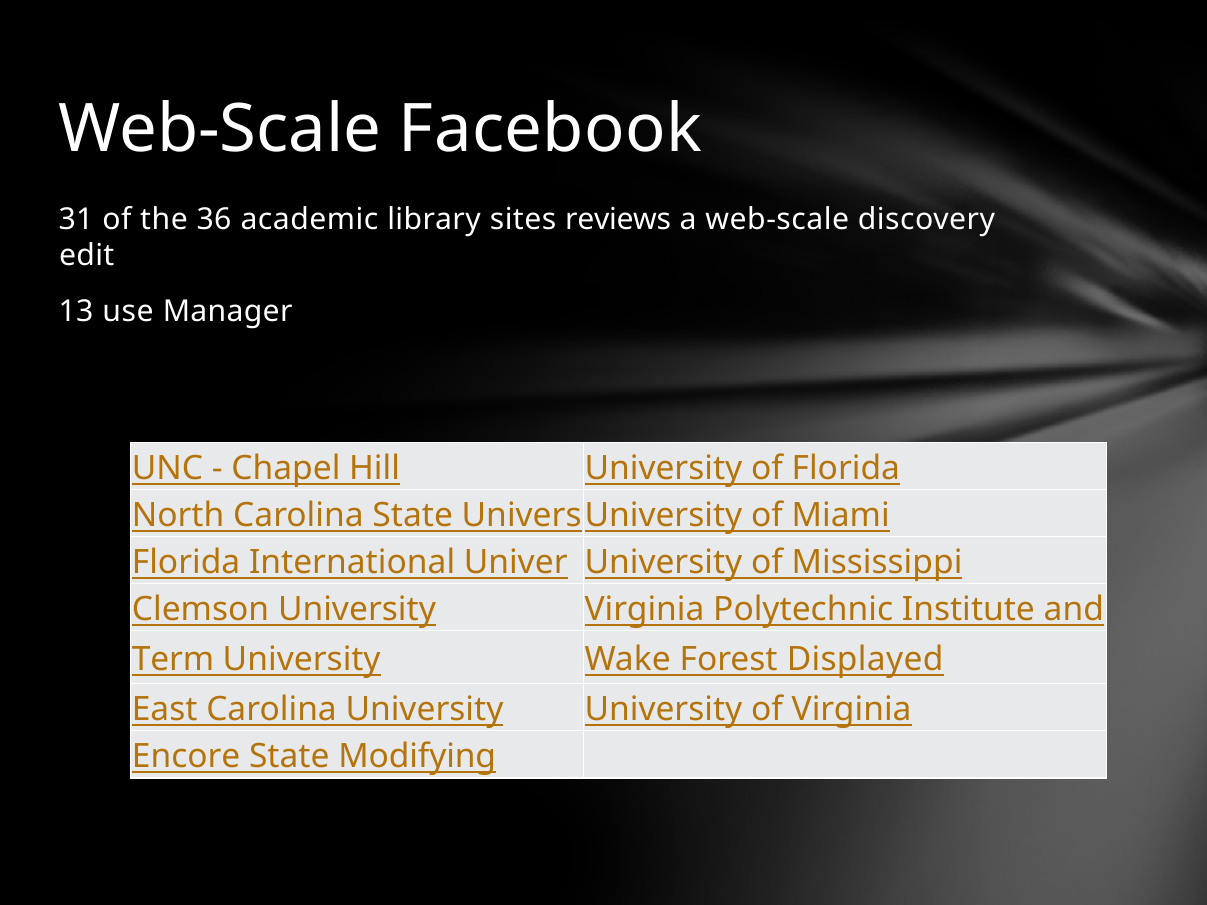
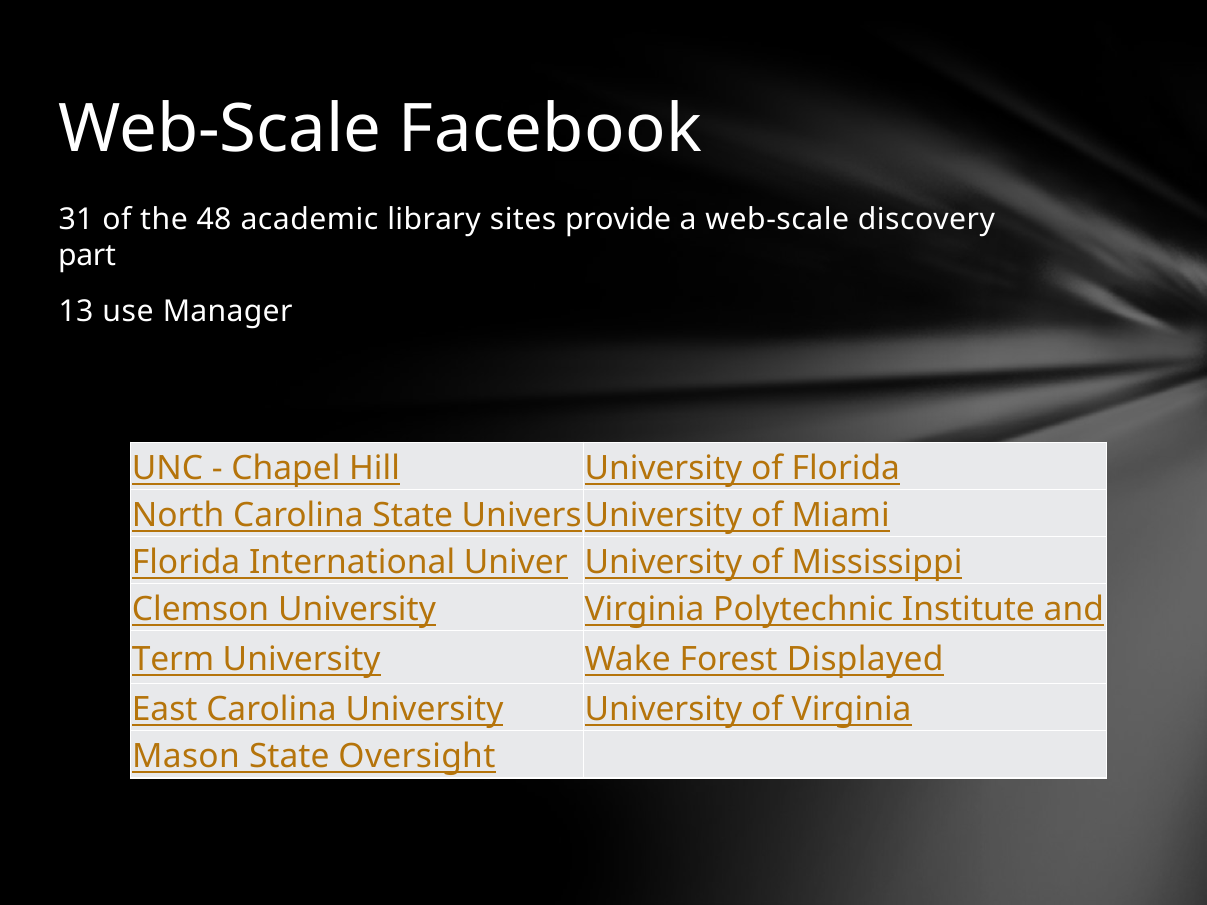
36: 36 -> 48
reviews: reviews -> provide
edit: edit -> part
Encore: Encore -> Mason
Modifying: Modifying -> Oversight
